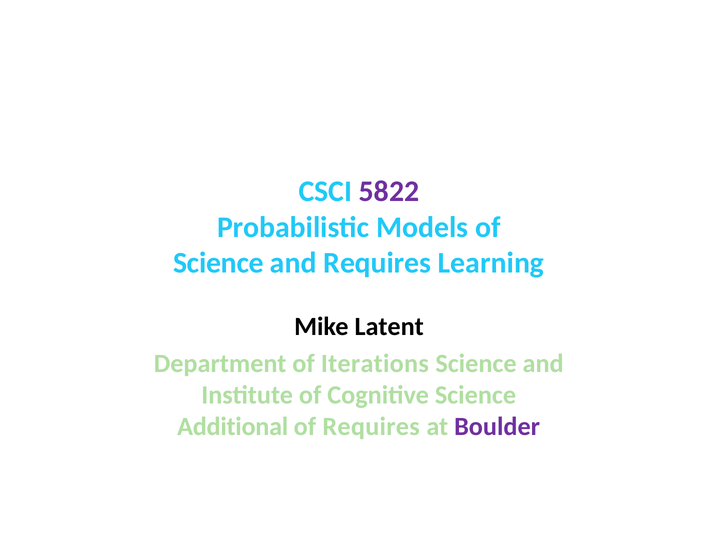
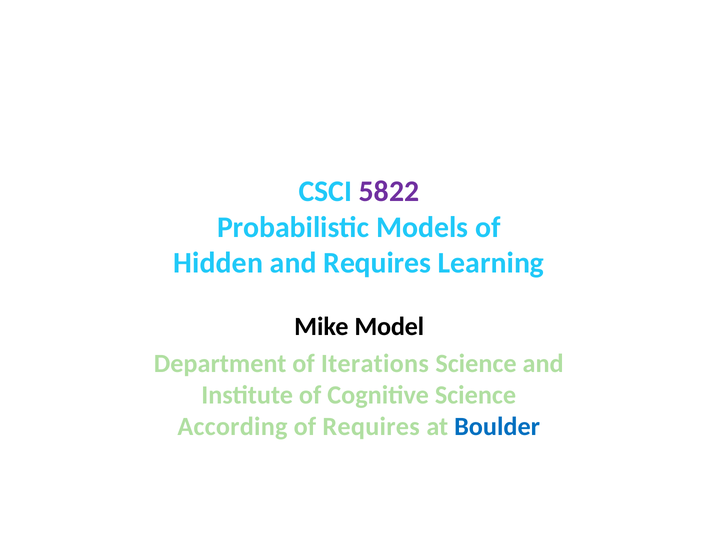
Science at (218, 263): Science -> Hidden
Latent: Latent -> Model
Additional: Additional -> According
Boulder colour: purple -> blue
